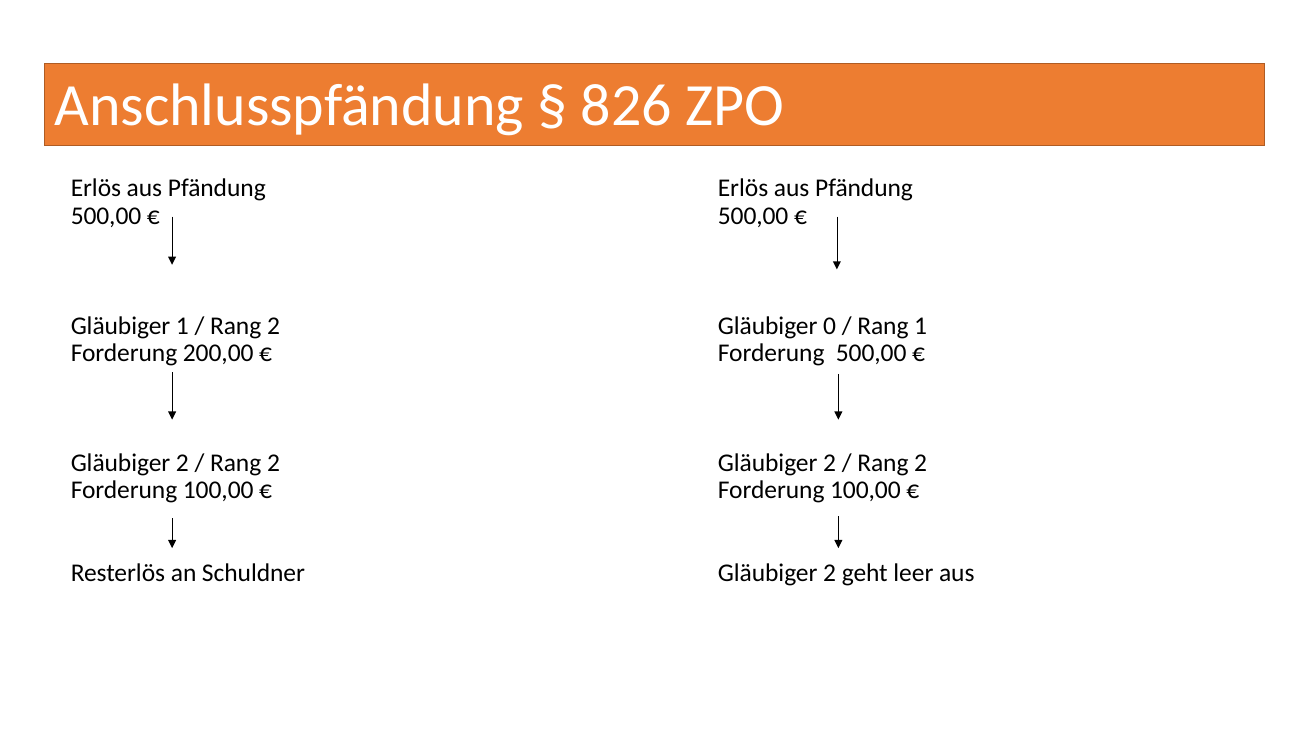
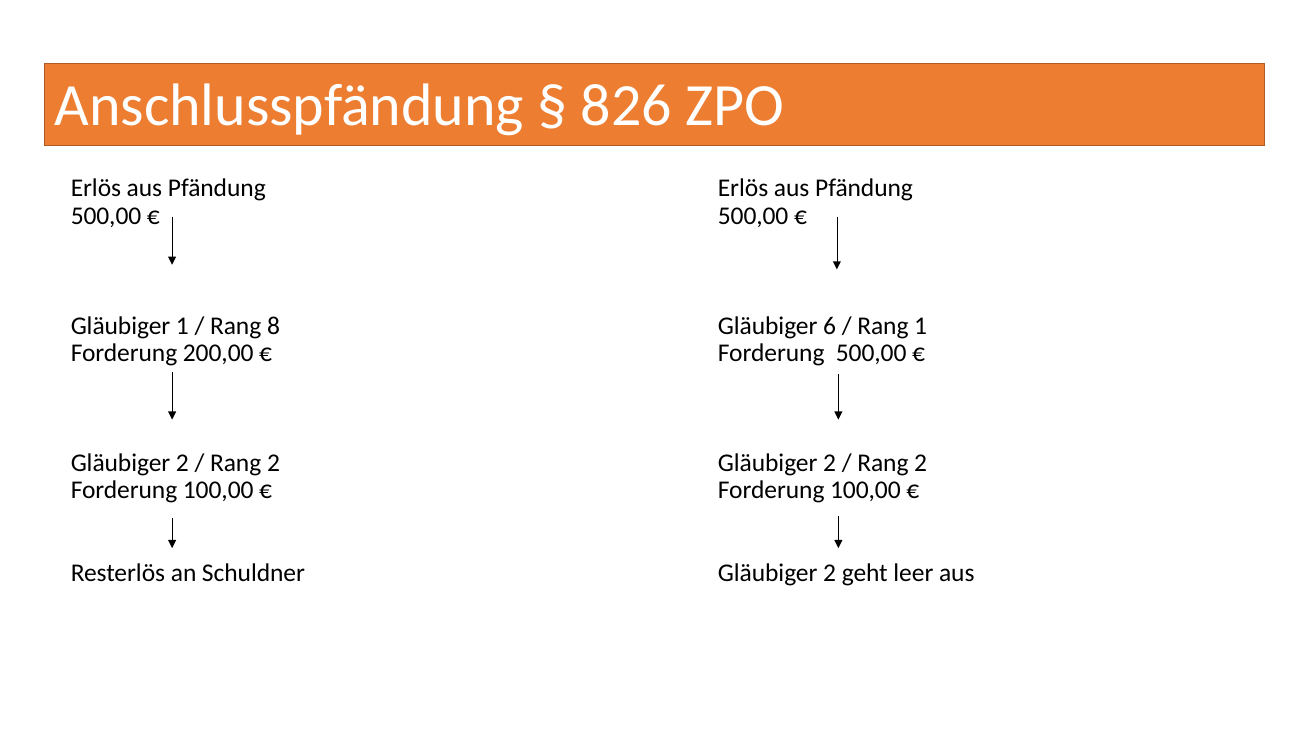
2 at (273, 326): 2 -> 8
0: 0 -> 6
